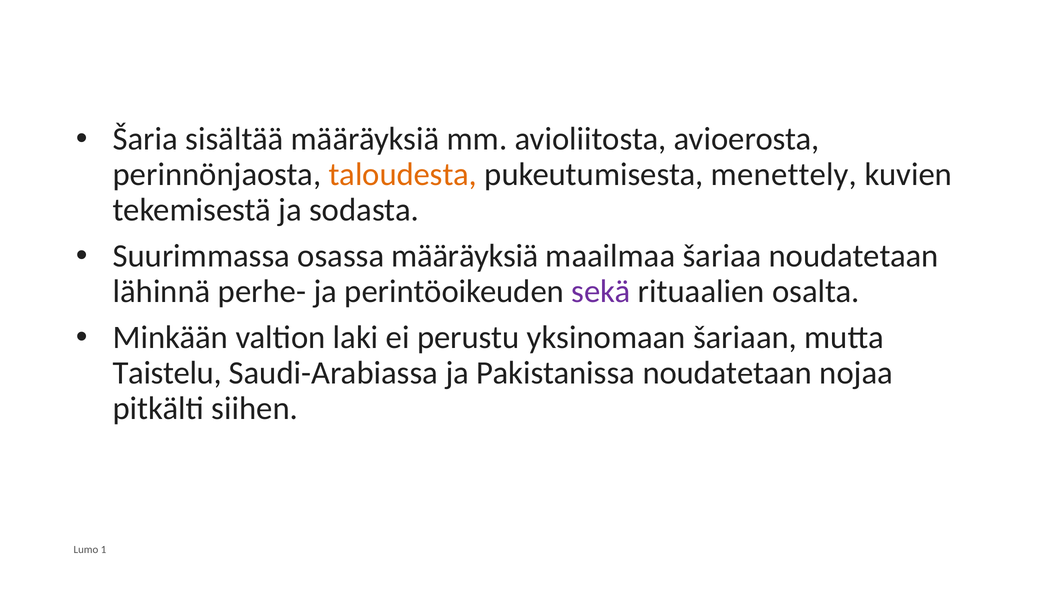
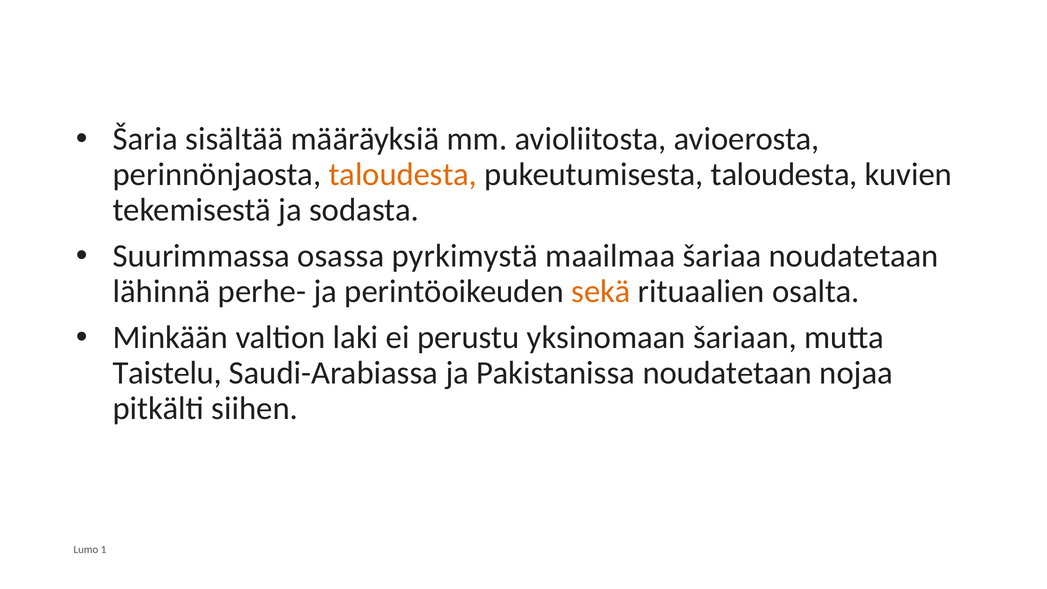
pukeutumisesta menettely: menettely -> taloudesta
osassa määräyksiä: määräyksiä -> pyrkimystä
sekä colour: purple -> orange
